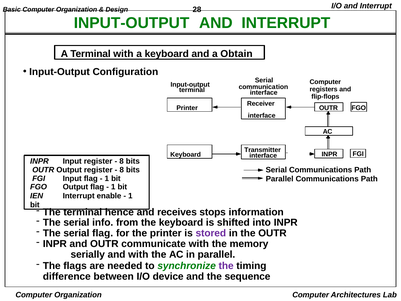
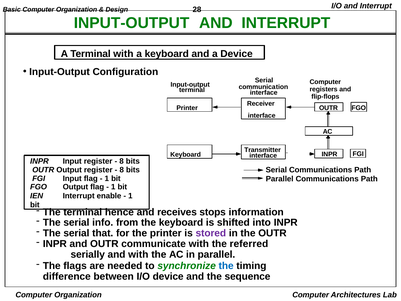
a Obtain: Obtain -> Device
serial flag: flag -> that
memory: memory -> referred
the at (226, 266) colour: purple -> blue
